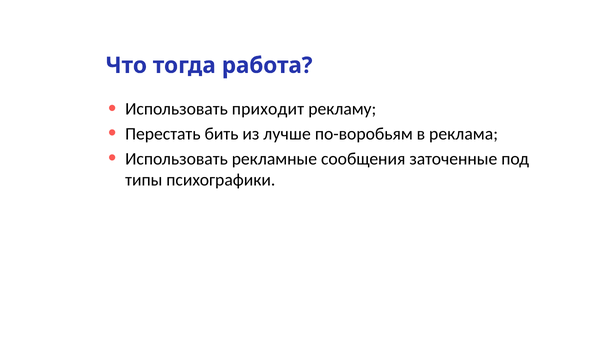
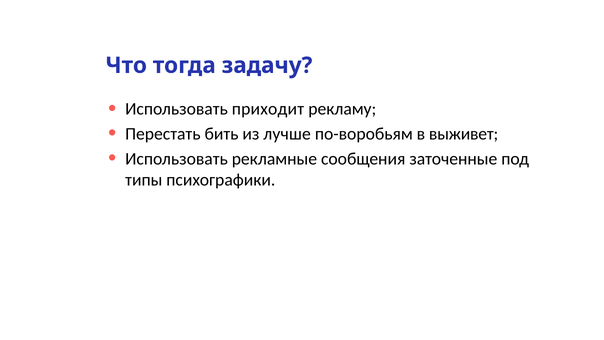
работа: работа -> задачу
реклама: реклама -> выживет
